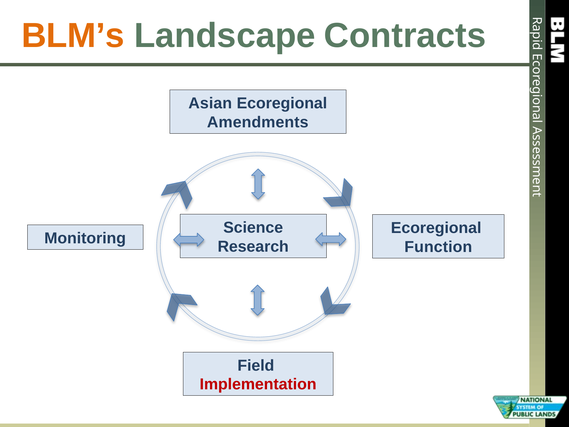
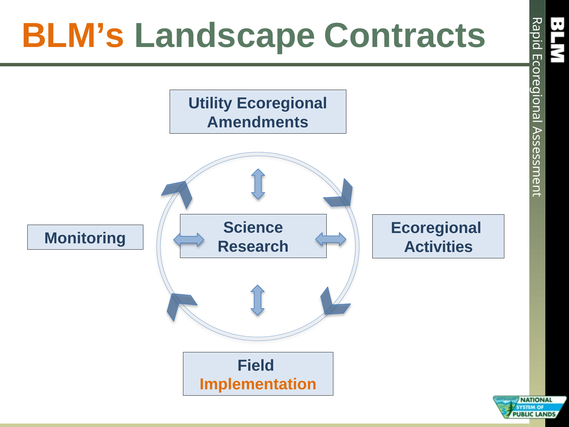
Asian: Asian -> Utility
Function: Function -> Activities
Implementation colour: red -> orange
